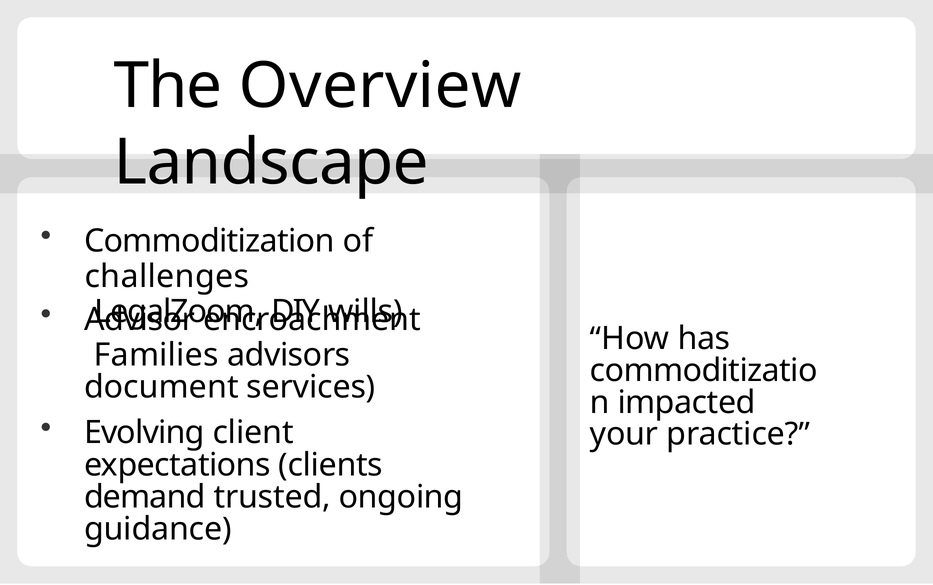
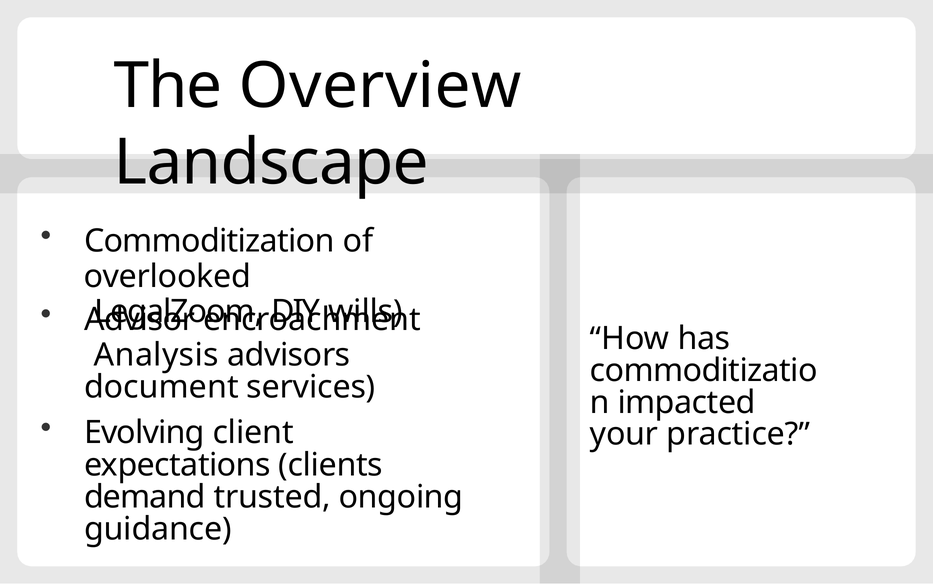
challenges: challenges -> overlooked
Families: Families -> Analysis
